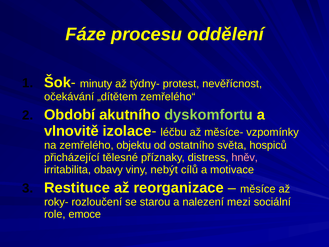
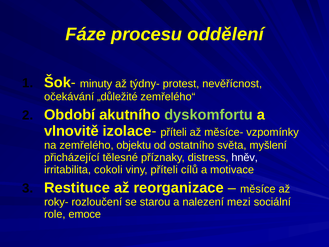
„dítětem: „dítětem -> „důležité
izolace- léčbu: léčbu -> příteli
hospiců: hospiců -> myšlení
hněv colour: pink -> white
obavy: obavy -> cokoli
viny nebýt: nebýt -> příteli
